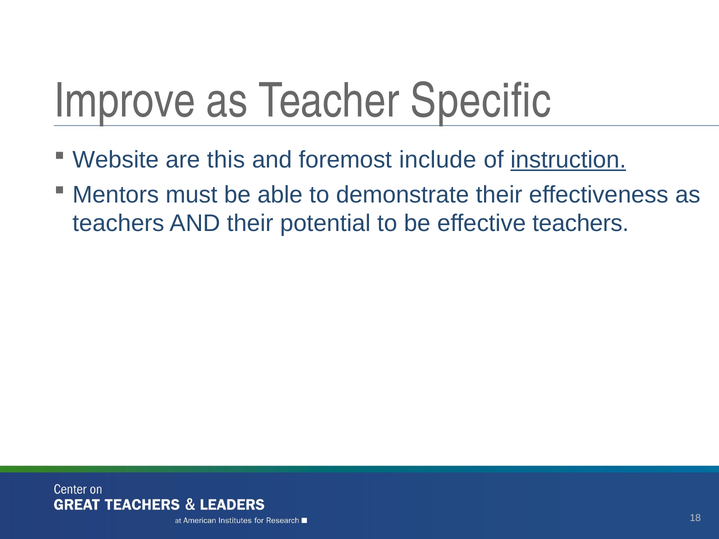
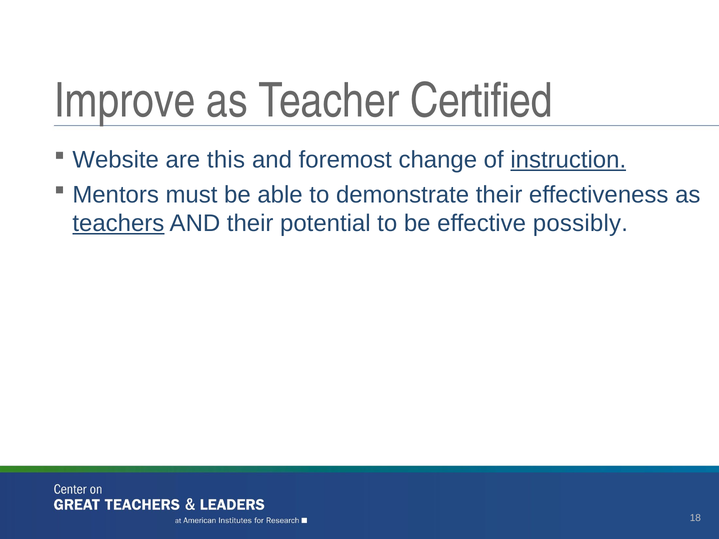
Specific: Specific -> Certified
include: include -> change
teachers at (118, 224) underline: none -> present
effective teachers: teachers -> possibly
